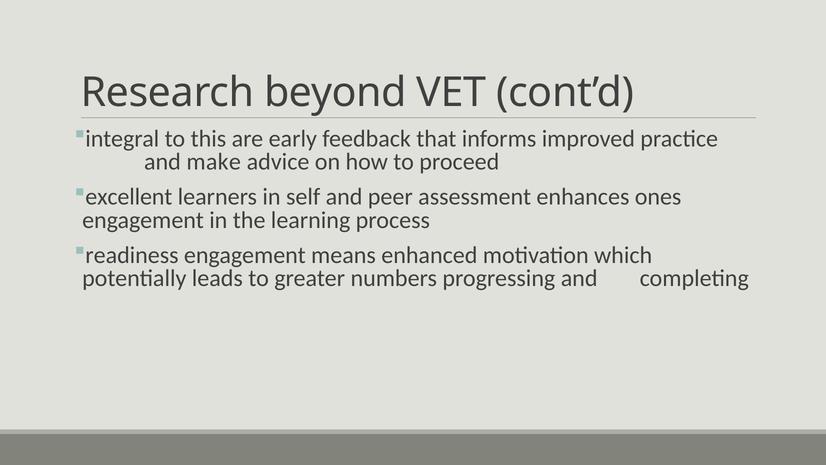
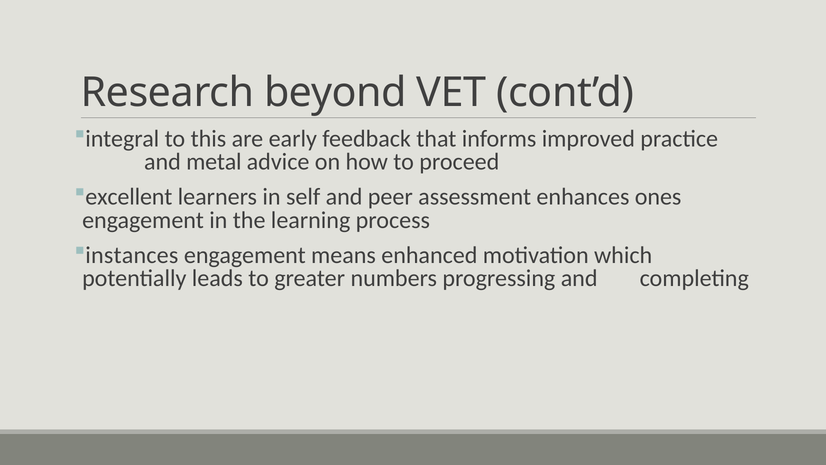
make: make -> metal
readiness: readiness -> instances
